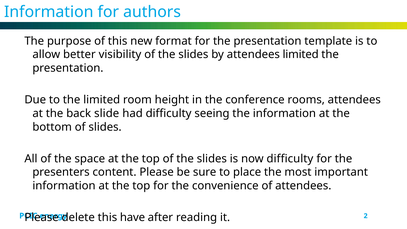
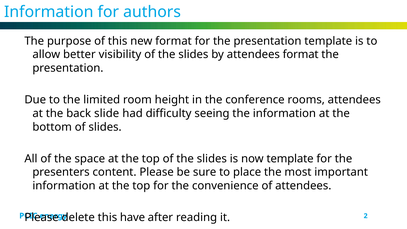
attendees limited: limited -> format
now difficulty: difficulty -> template
